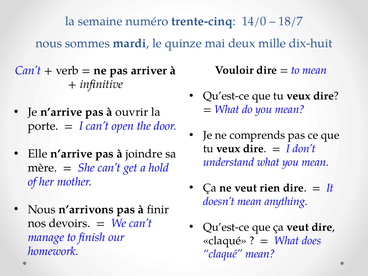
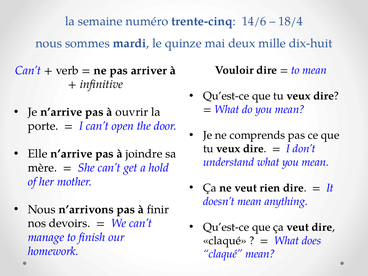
14/0: 14/0 -> 14/6
18/7: 18/7 -> 18/4
